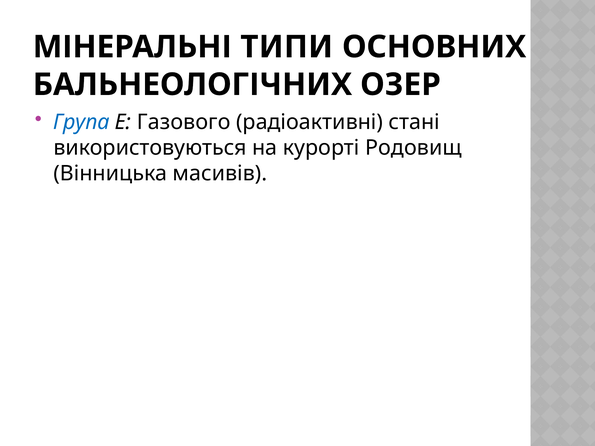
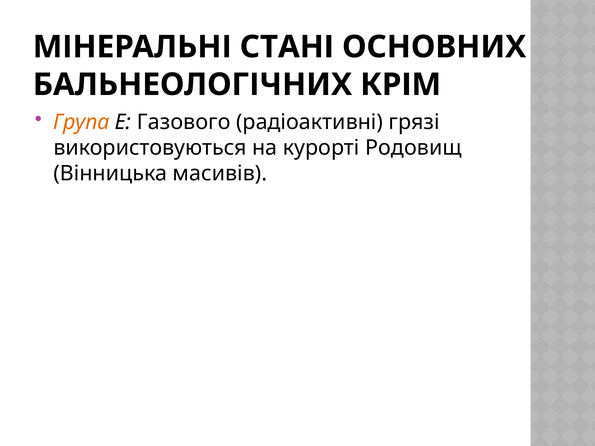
ТИПИ: ТИПИ -> СТАНІ
ОЗЕР: ОЗЕР -> КРІМ
Група colour: blue -> orange
стані: стані -> грязі
